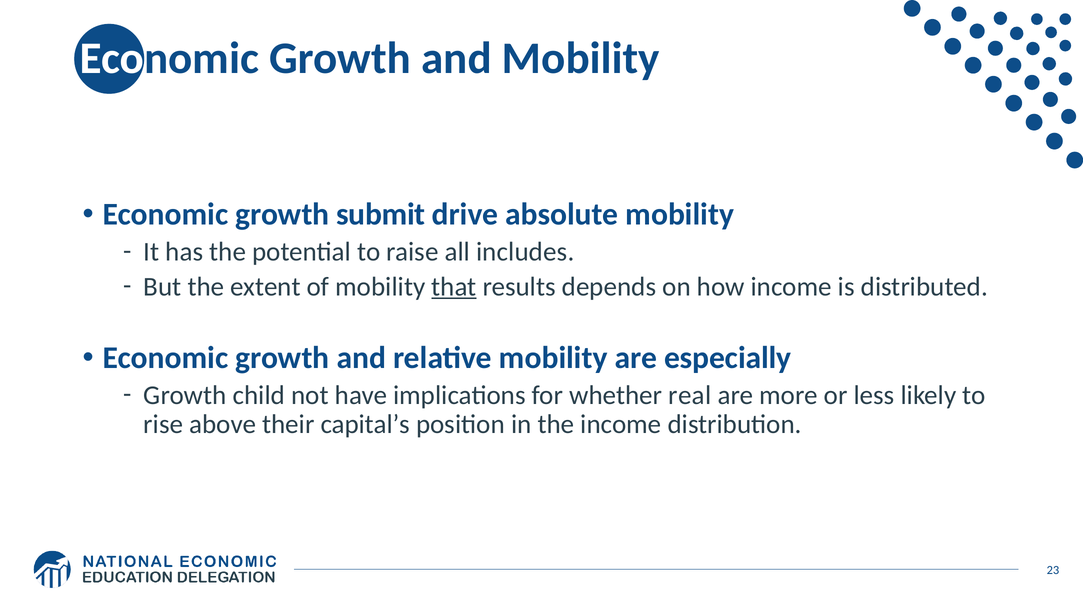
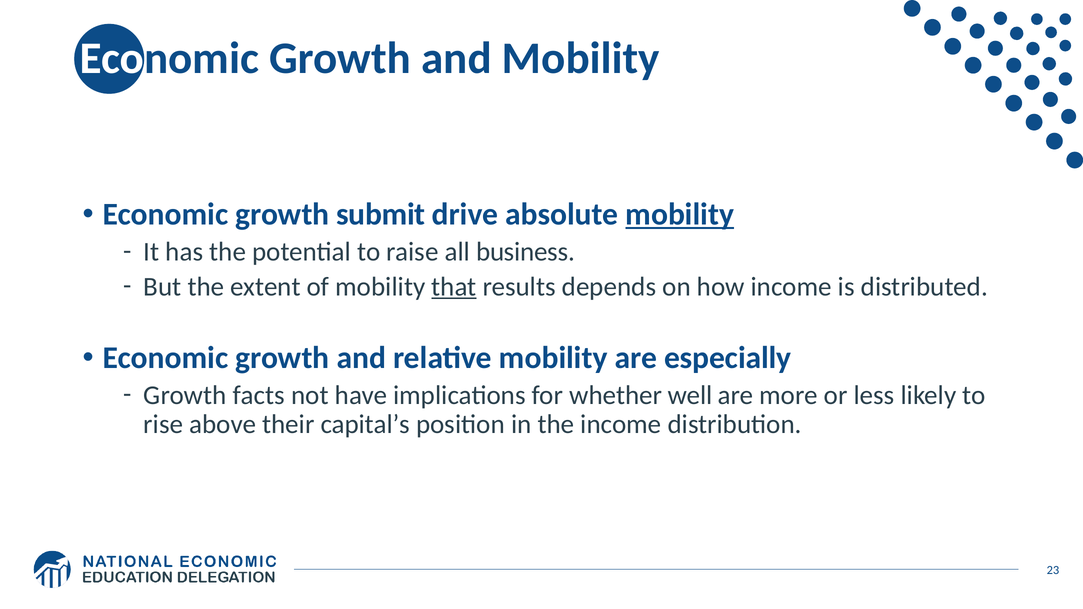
mobility at (680, 215) underline: none -> present
includes: includes -> business
child: child -> facts
real: real -> well
